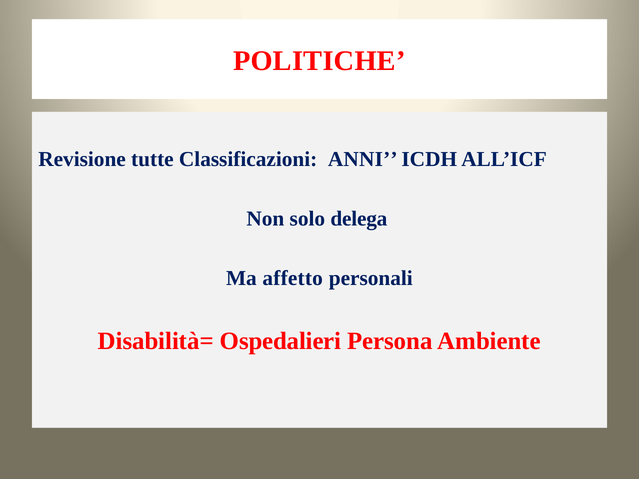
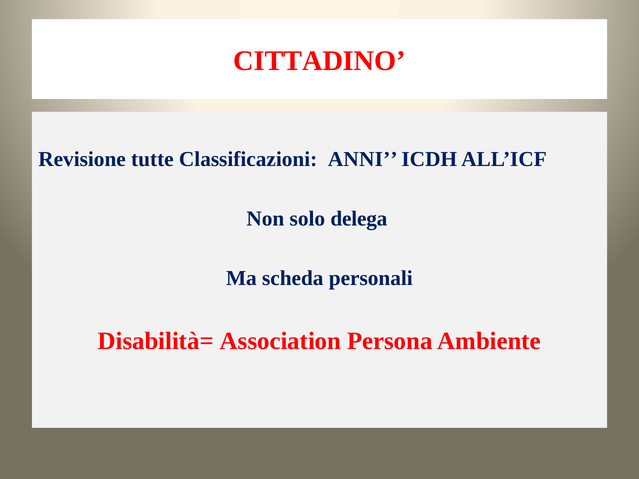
POLITICHE: POLITICHE -> CITTADINO
affetto: affetto -> scheda
Ospedalieri: Ospedalieri -> Association
